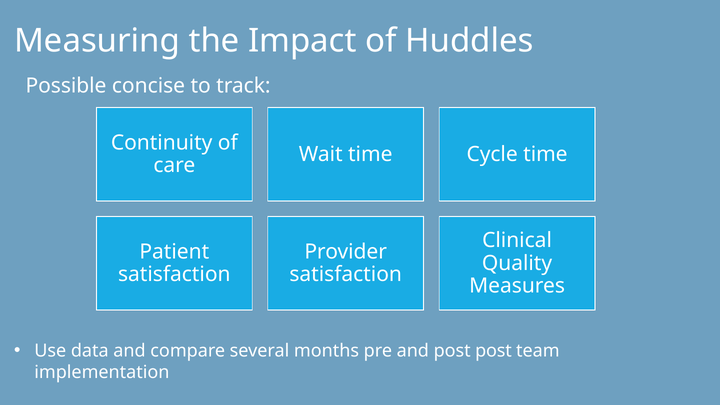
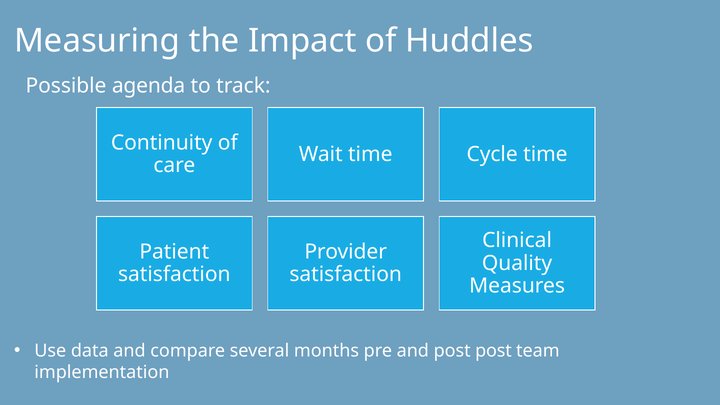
concise: concise -> agenda
